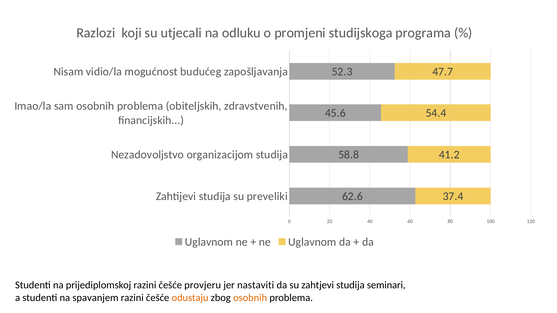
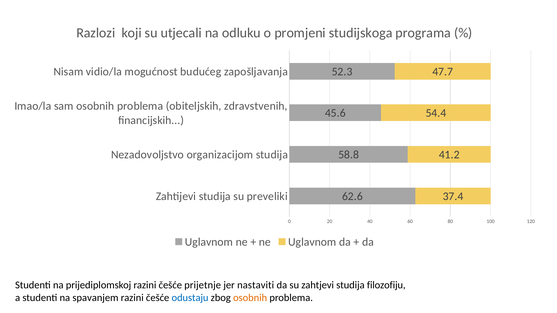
provjeru: provjeru -> prijetnje
seminari: seminari -> filozofiju
odustaju colour: orange -> blue
